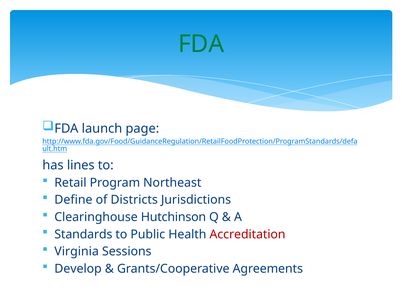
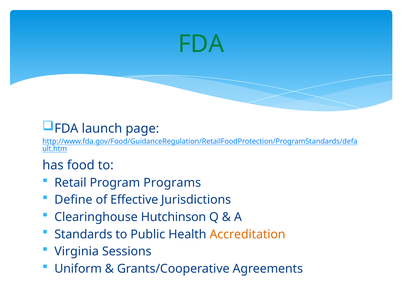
lines: lines -> food
Northeast: Northeast -> Programs
Districts: Districts -> Effective
Accreditation colour: red -> orange
Develop: Develop -> Uniform
